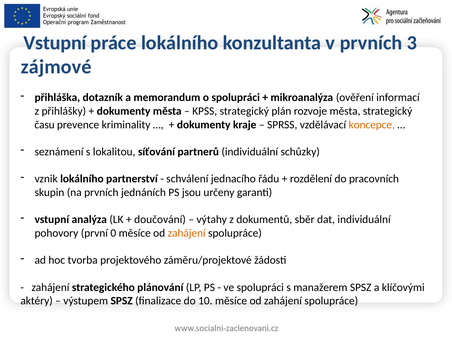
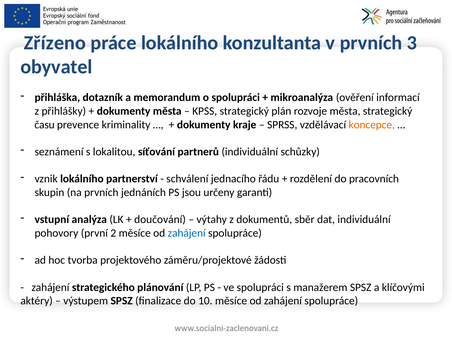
Vstupní at (55, 43): Vstupní -> Zřízeno
zájmové: zájmové -> obyvatel
0: 0 -> 2
zahájení at (187, 233) colour: orange -> blue
